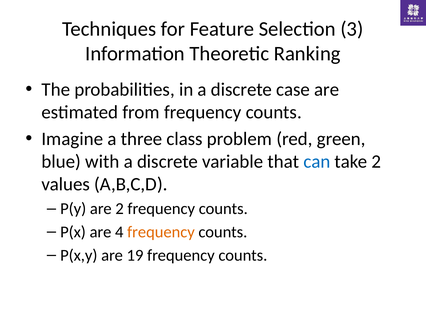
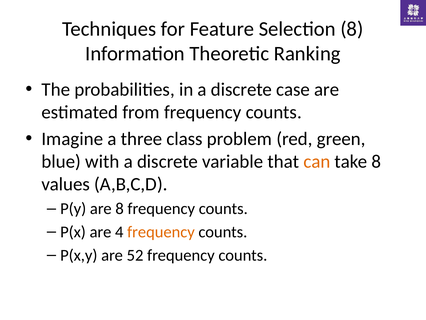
Selection 3: 3 -> 8
can colour: blue -> orange
take 2: 2 -> 8
are 2: 2 -> 8
19: 19 -> 52
